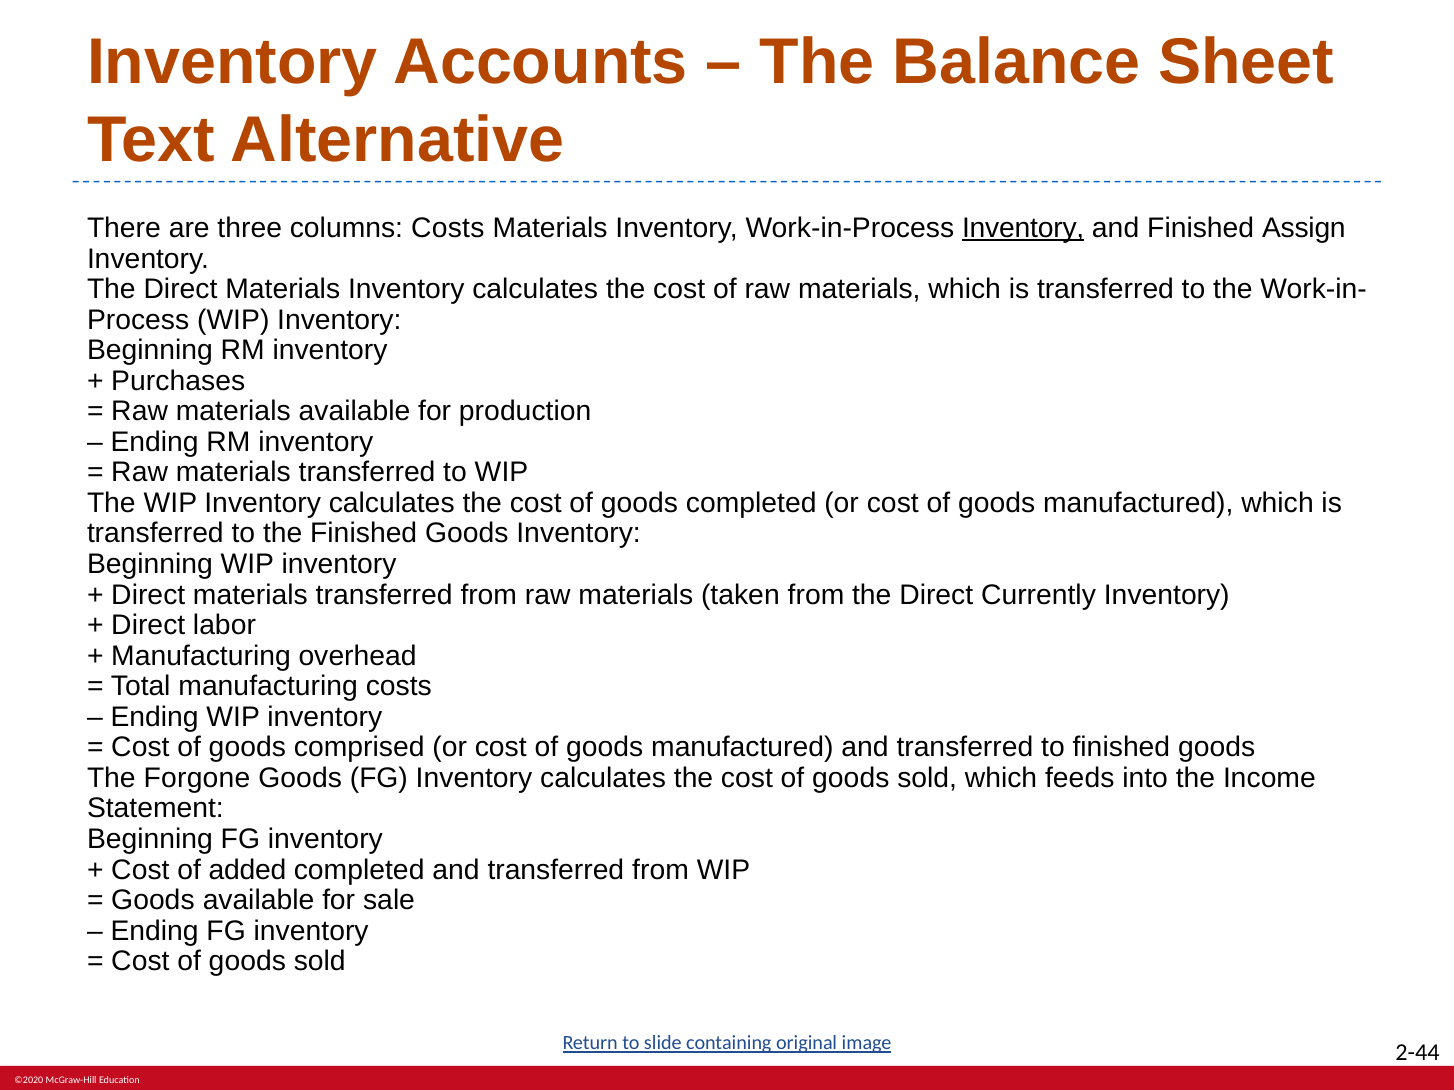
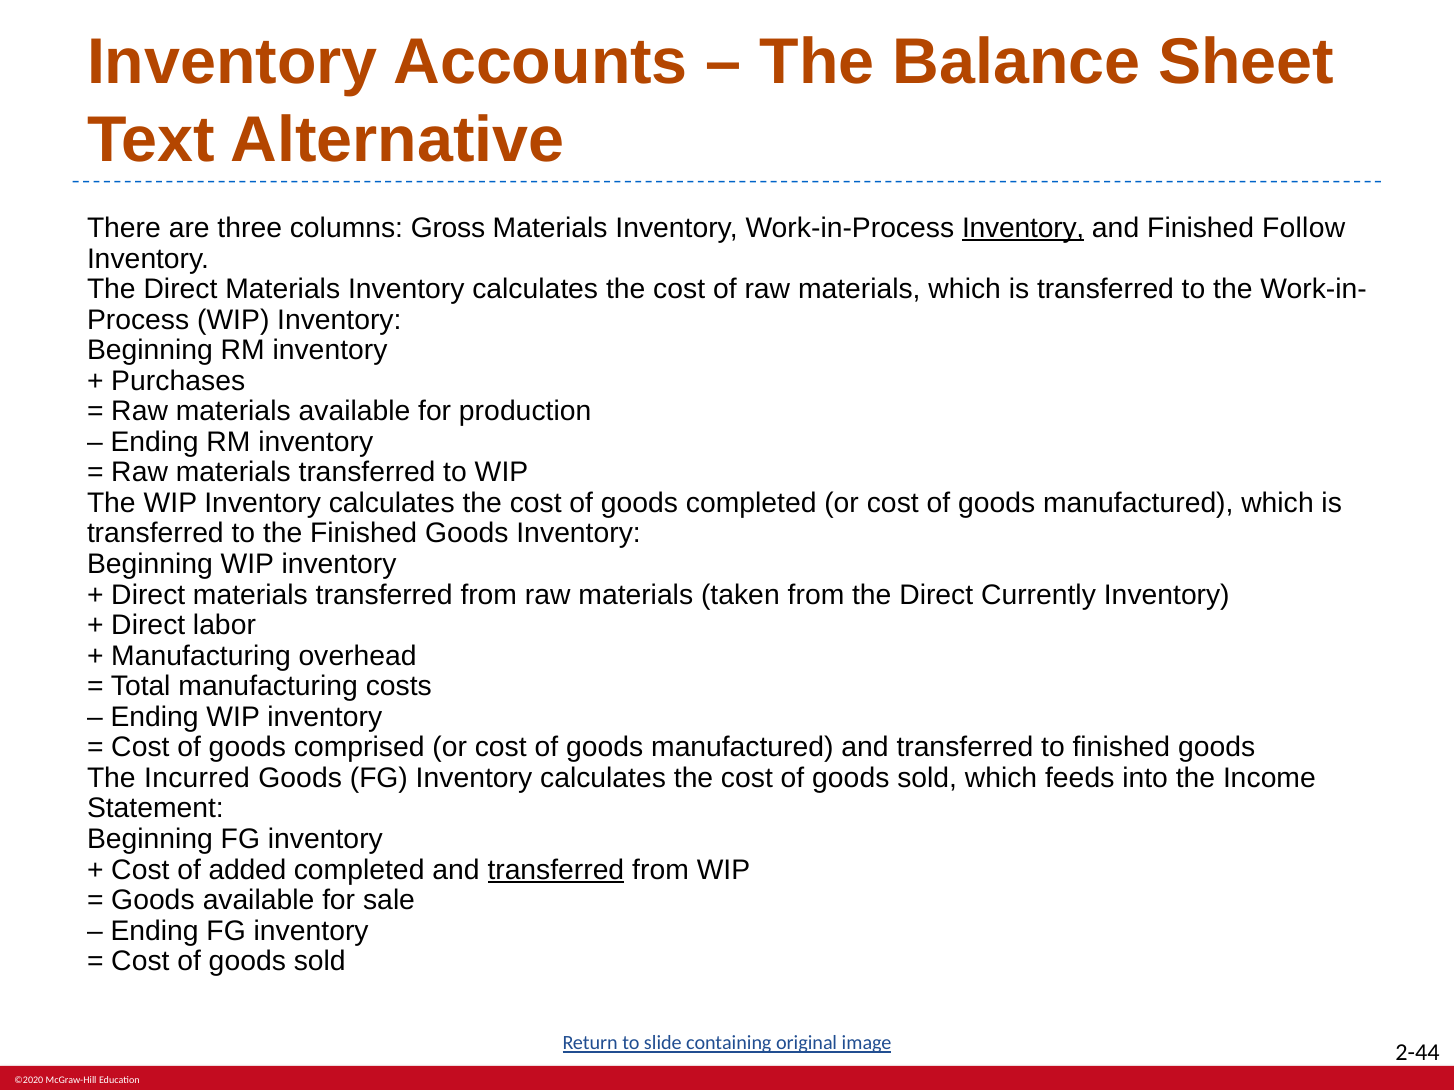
columns Costs: Costs -> Gross
Assign: Assign -> Follow
Forgone: Forgone -> Incurred
transferred at (556, 870) underline: none -> present
